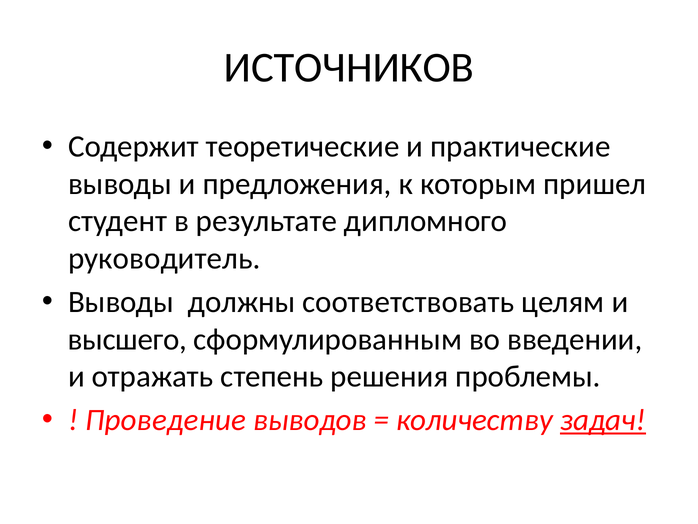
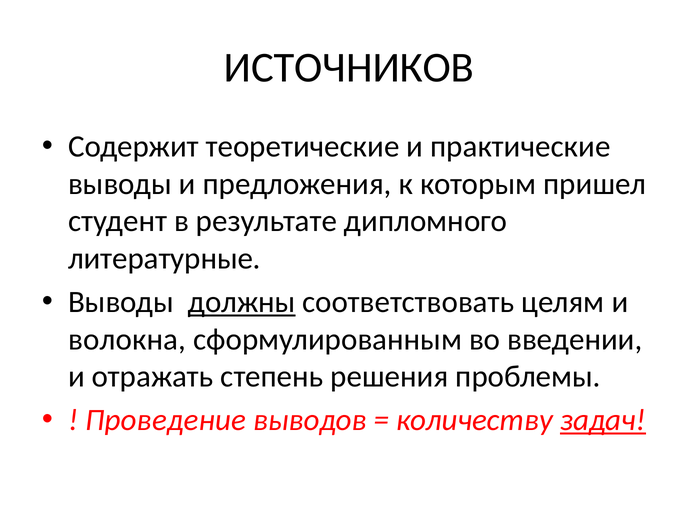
руководитель: руководитель -> литературные
должны underline: none -> present
высшего: высшего -> волокна
